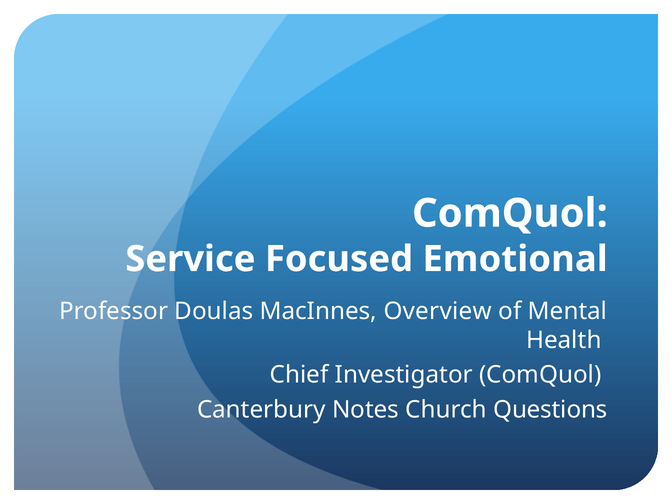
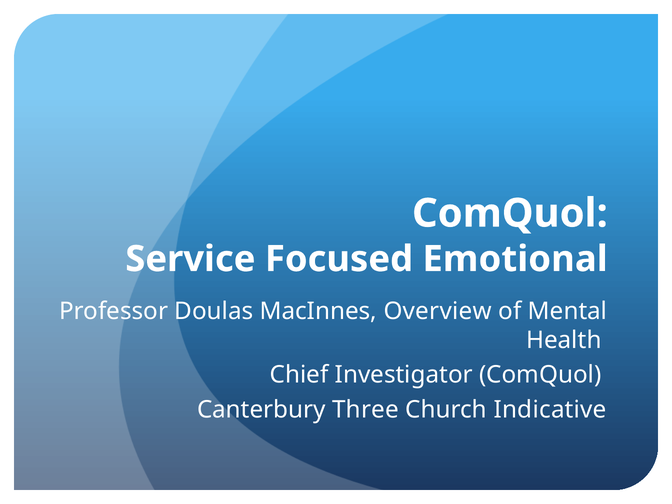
Notes: Notes -> Three
Questions: Questions -> Indicative
